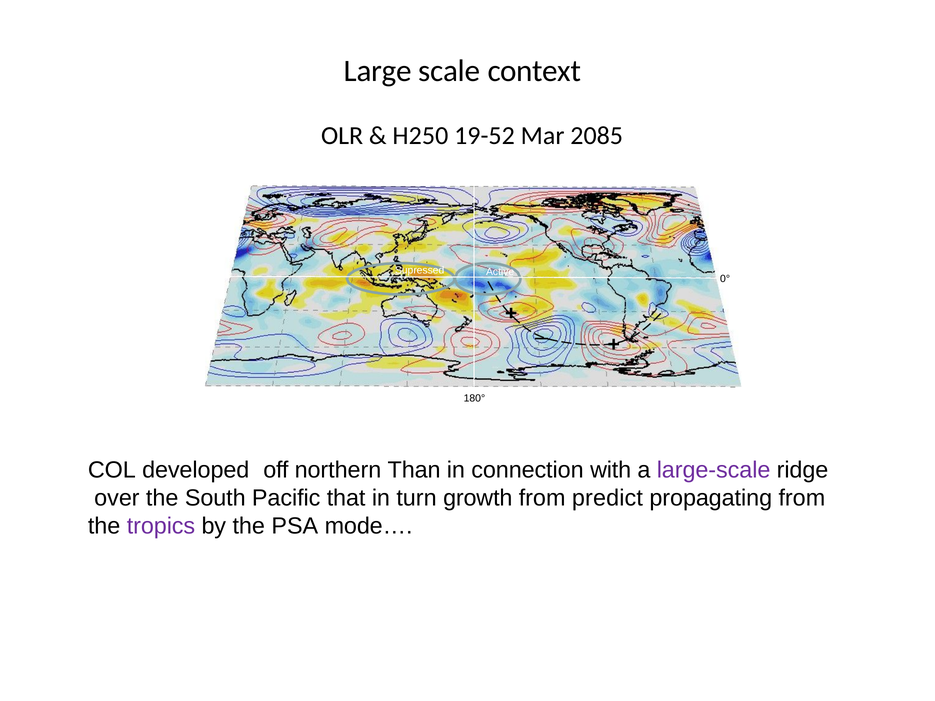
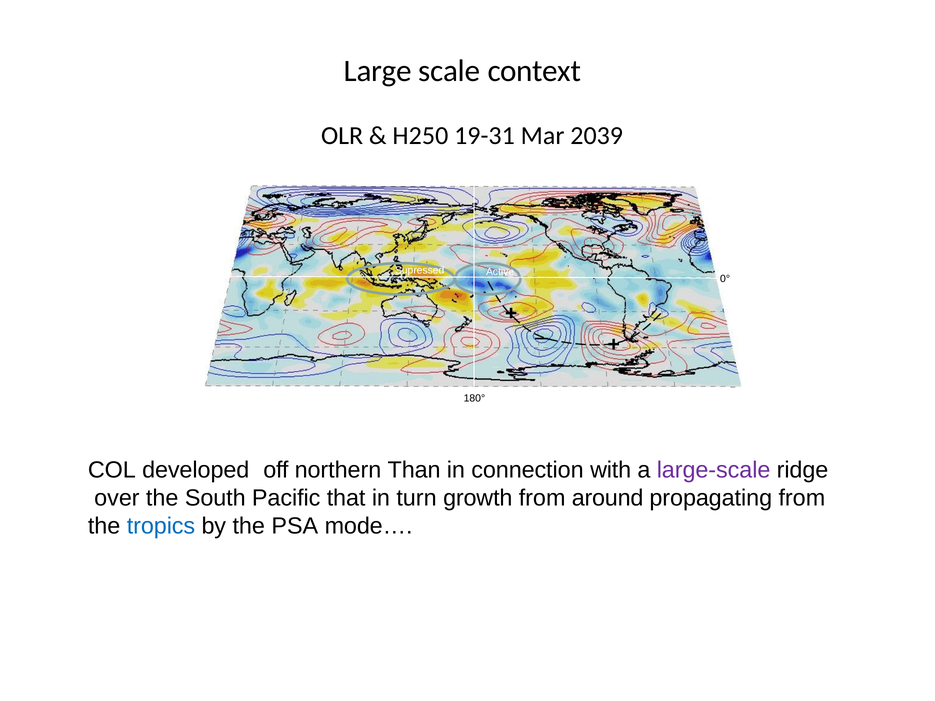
19-52: 19-52 -> 19-31
2085: 2085 -> 2039
predict: predict -> around
tropics colour: purple -> blue
